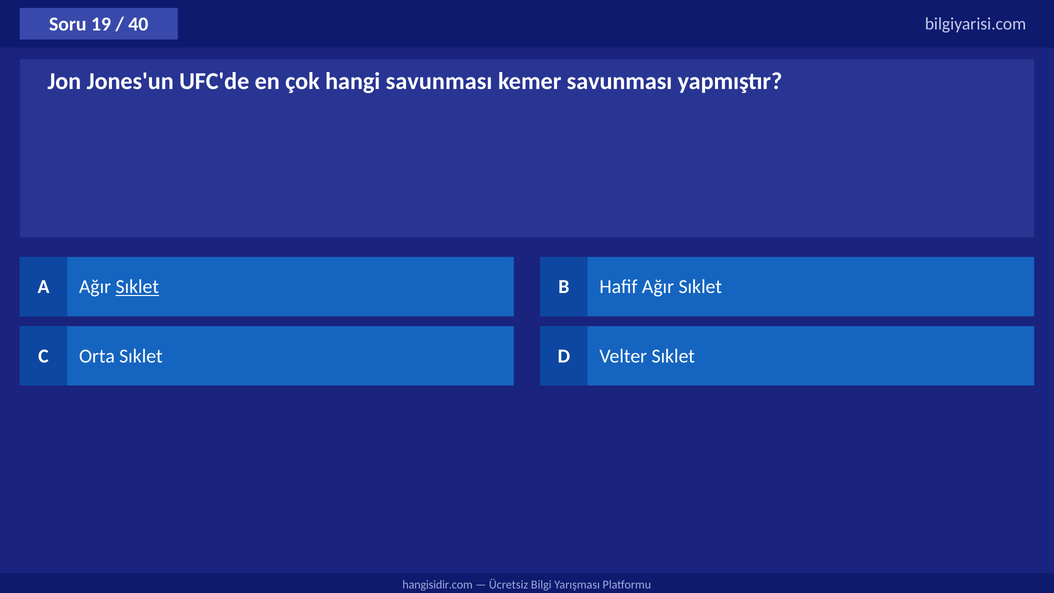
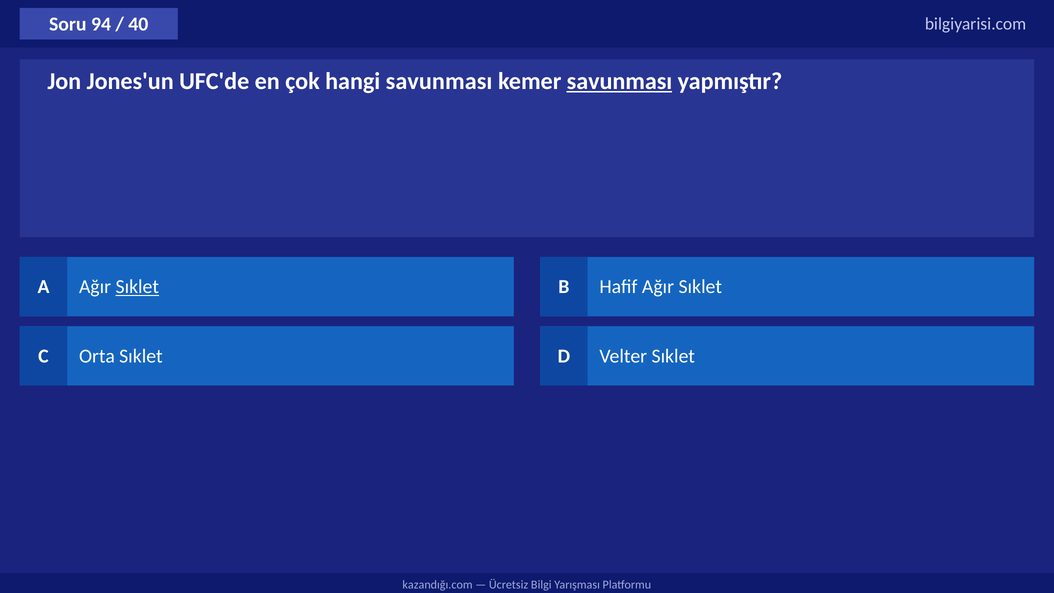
19: 19 -> 94
savunması at (619, 81) underline: none -> present
hangisidir.com: hangisidir.com -> kazandığı.com
